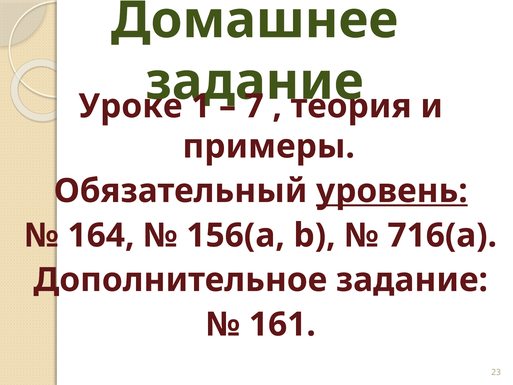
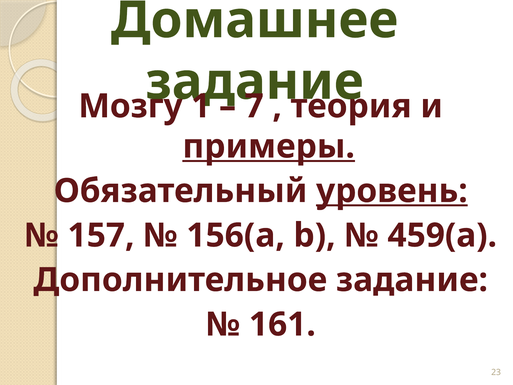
Уроке: Уроке -> Мозгу
примеры underline: none -> present
164: 164 -> 157
716(а: 716(а -> 459(а
